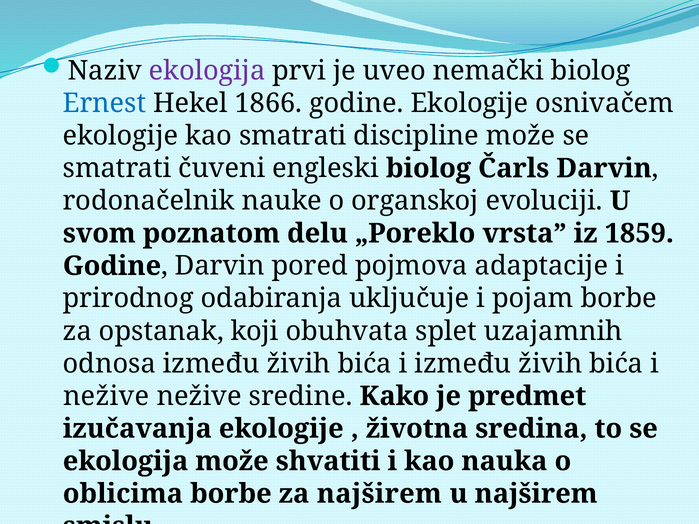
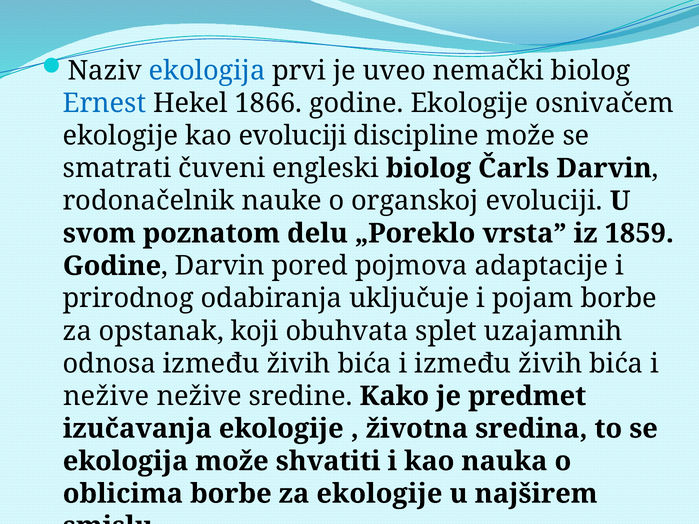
ekologija at (207, 71) colour: purple -> blue
kao smatrati: smatrati -> evoluciji
za najširem: najširem -> ekologije
